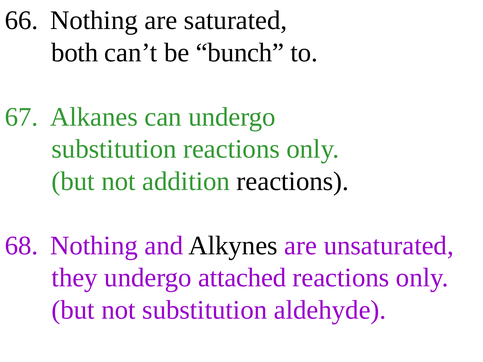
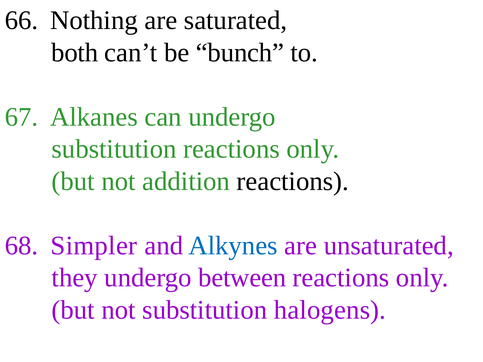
68 Nothing: Nothing -> Simpler
Alkynes colour: black -> blue
attached: attached -> between
aldehyde: aldehyde -> halogens
